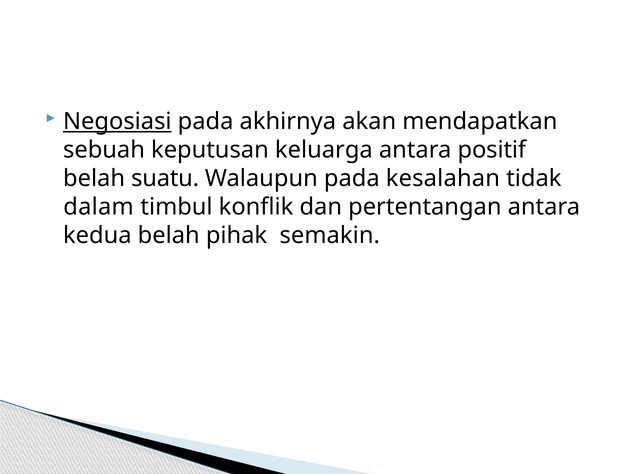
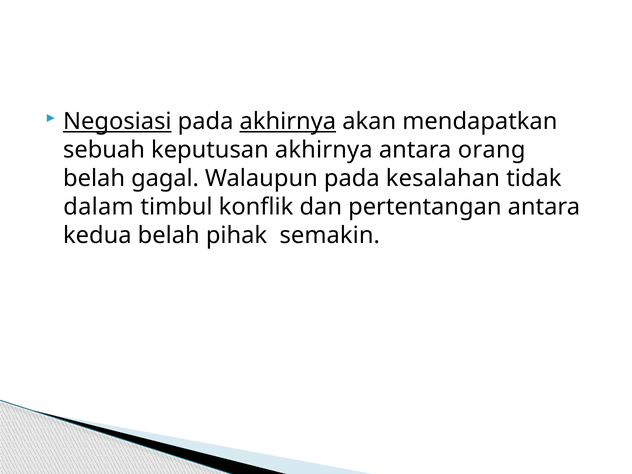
akhirnya at (288, 121) underline: none -> present
keputusan keluarga: keluarga -> akhirnya
positif: positif -> orang
suatu: suatu -> gagal
